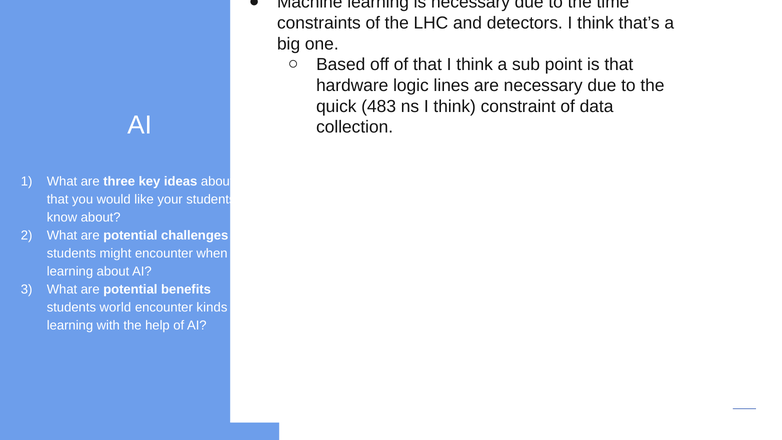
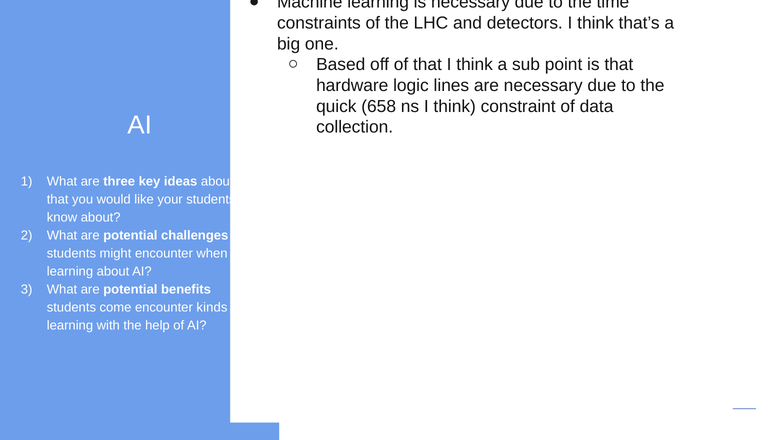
483: 483 -> 658
world: world -> come
